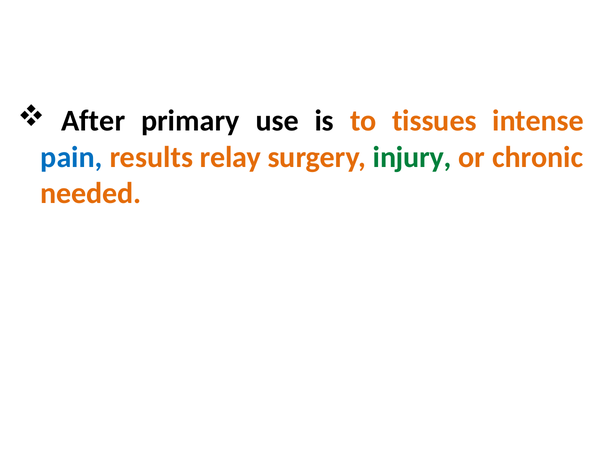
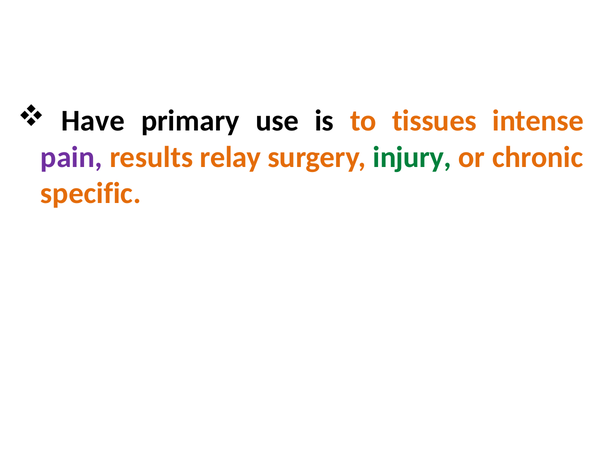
After: After -> Have
pain colour: blue -> purple
needed: needed -> specific
